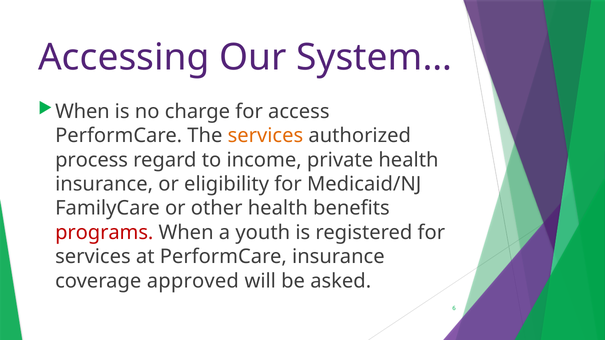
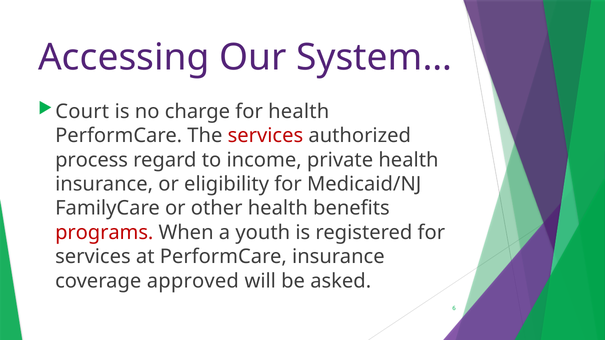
When at (82, 112): When -> Court
for access: access -> health
services at (265, 136) colour: orange -> red
